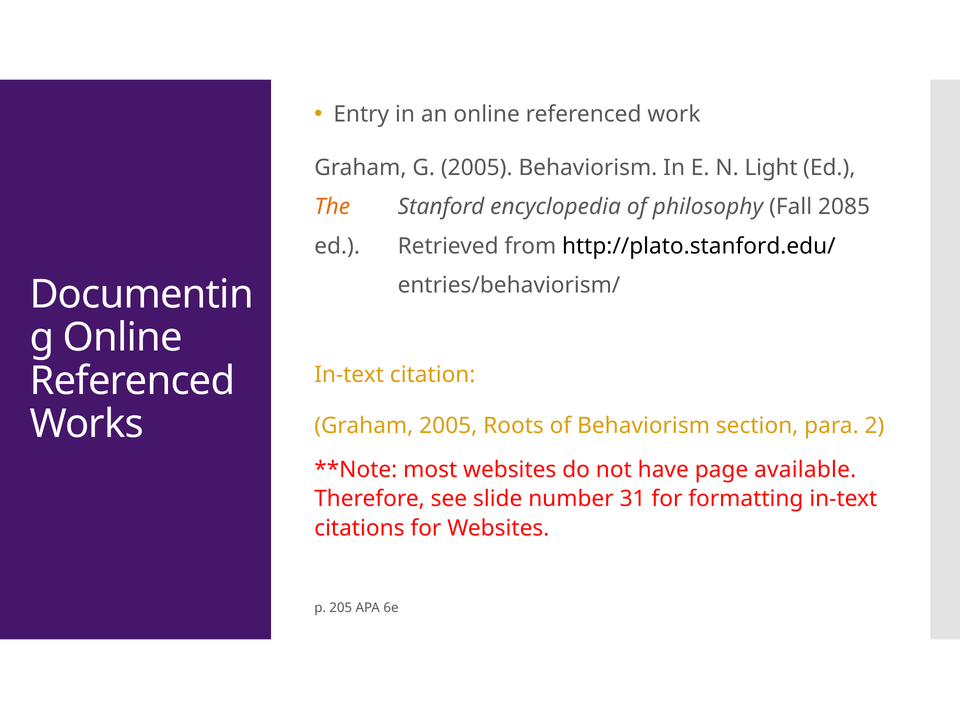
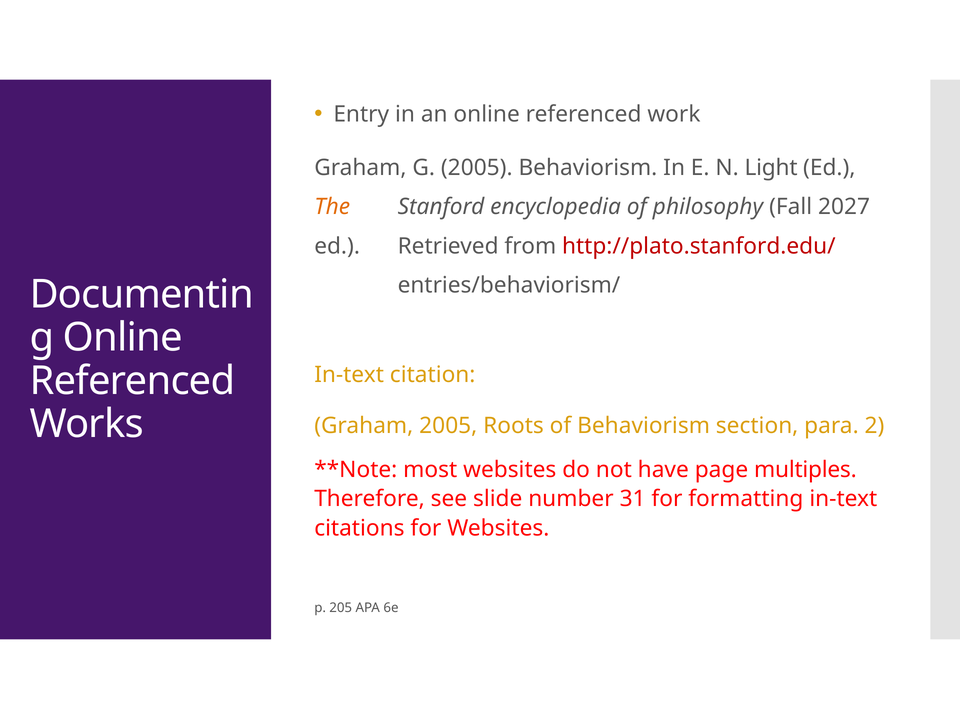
2085: 2085 -> 2027
http://plato.stanford.edu/ colour: black -> red
available: available -> multiples
